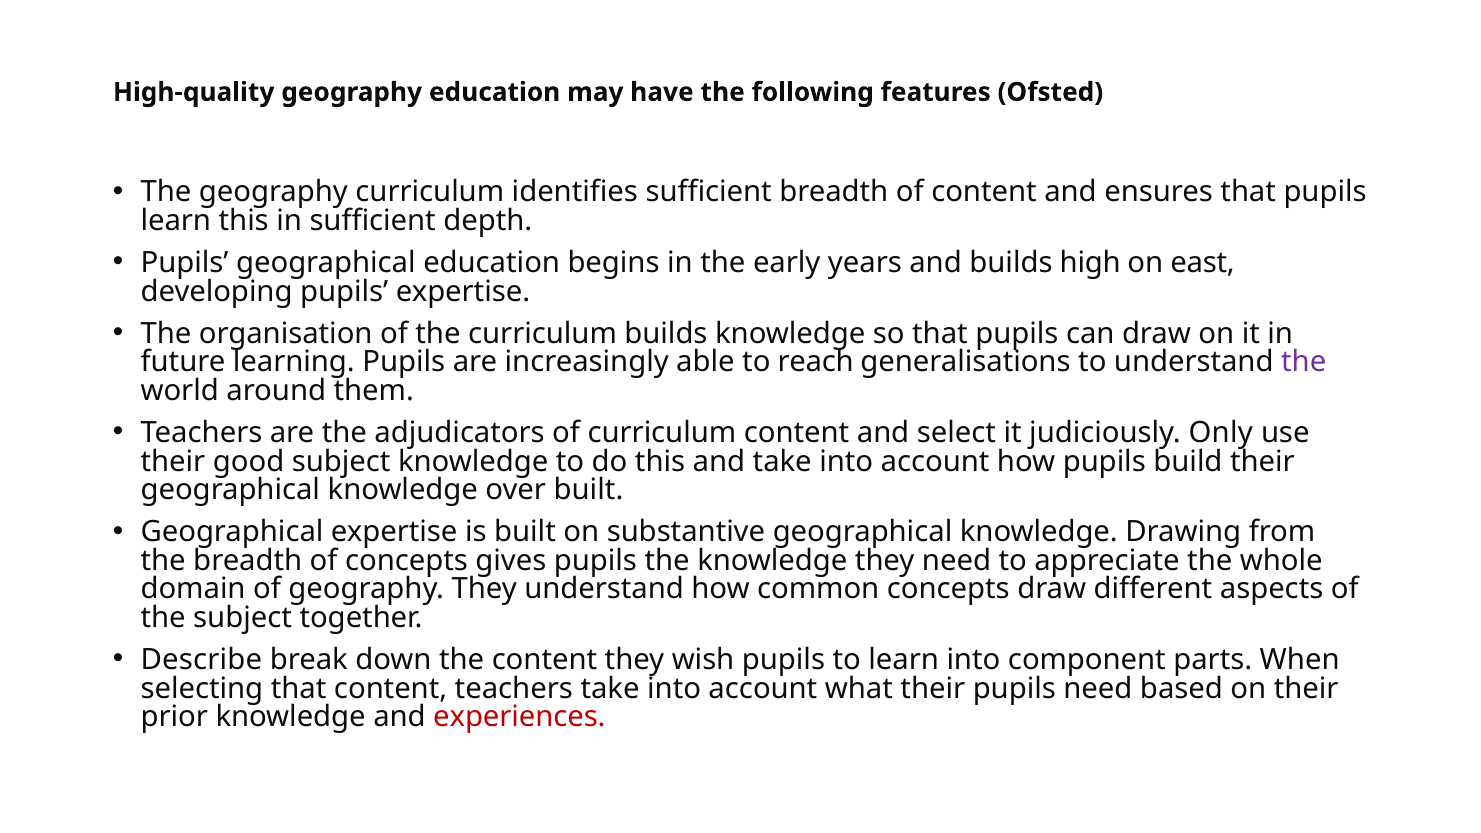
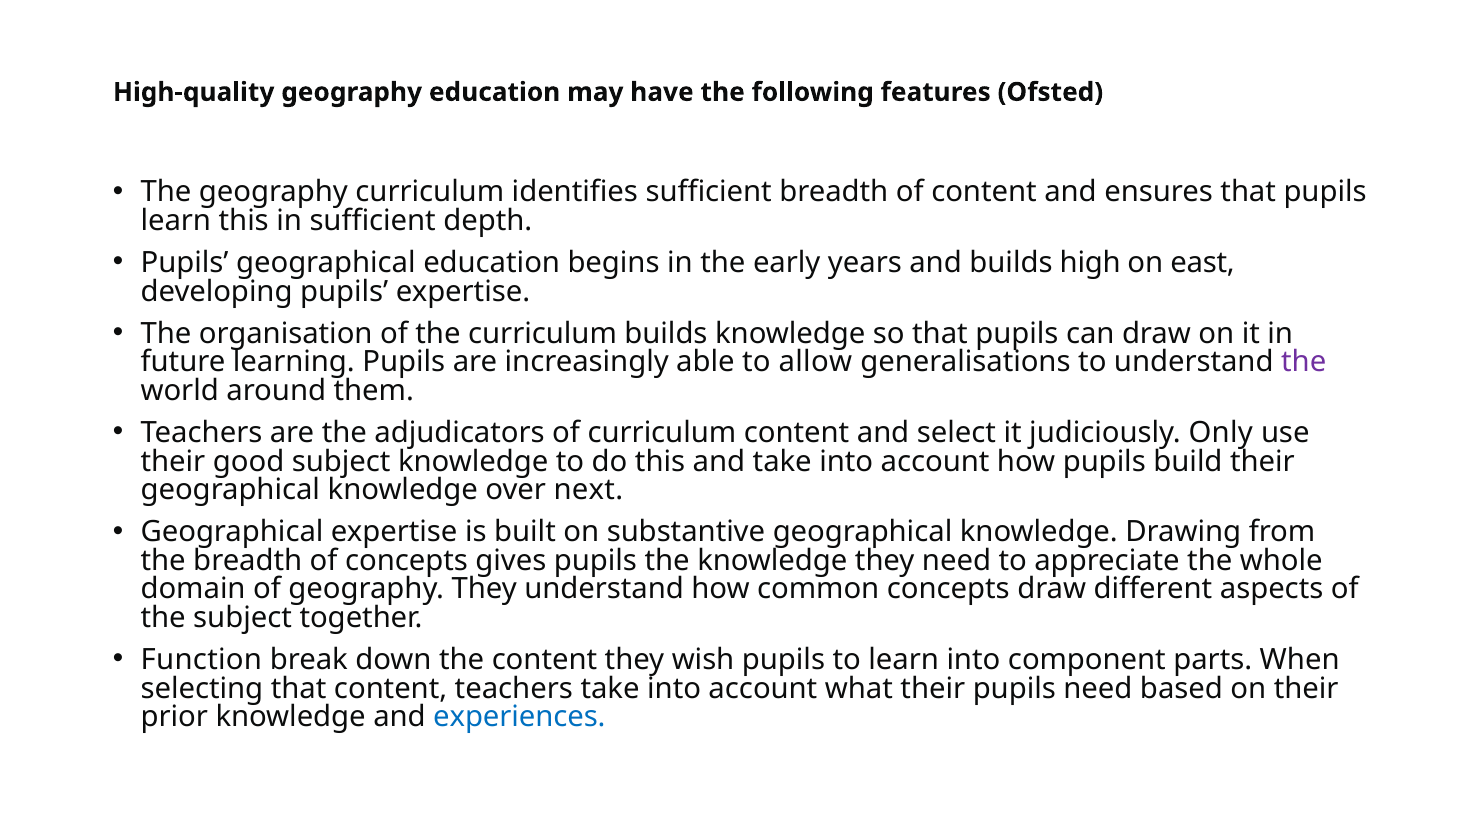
reach: reach -> allow
over built: built -> next
Describe: Describe -> Function
experiences colour: red -> blue
